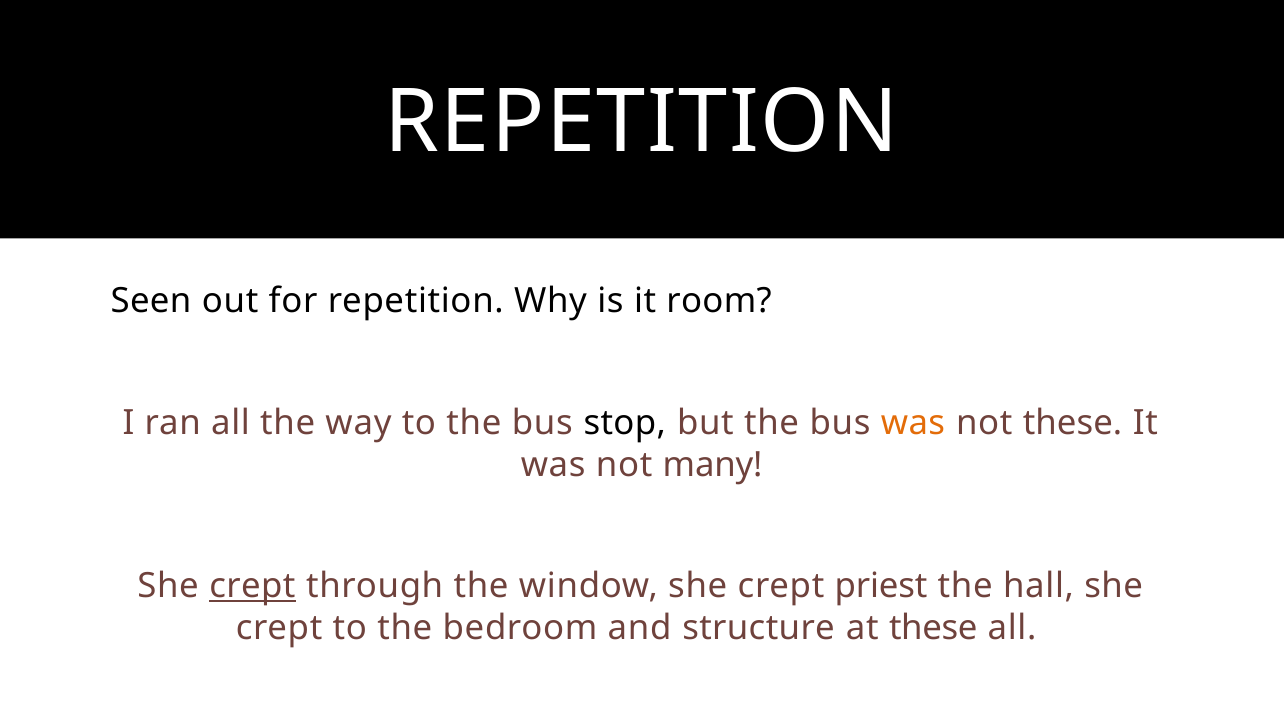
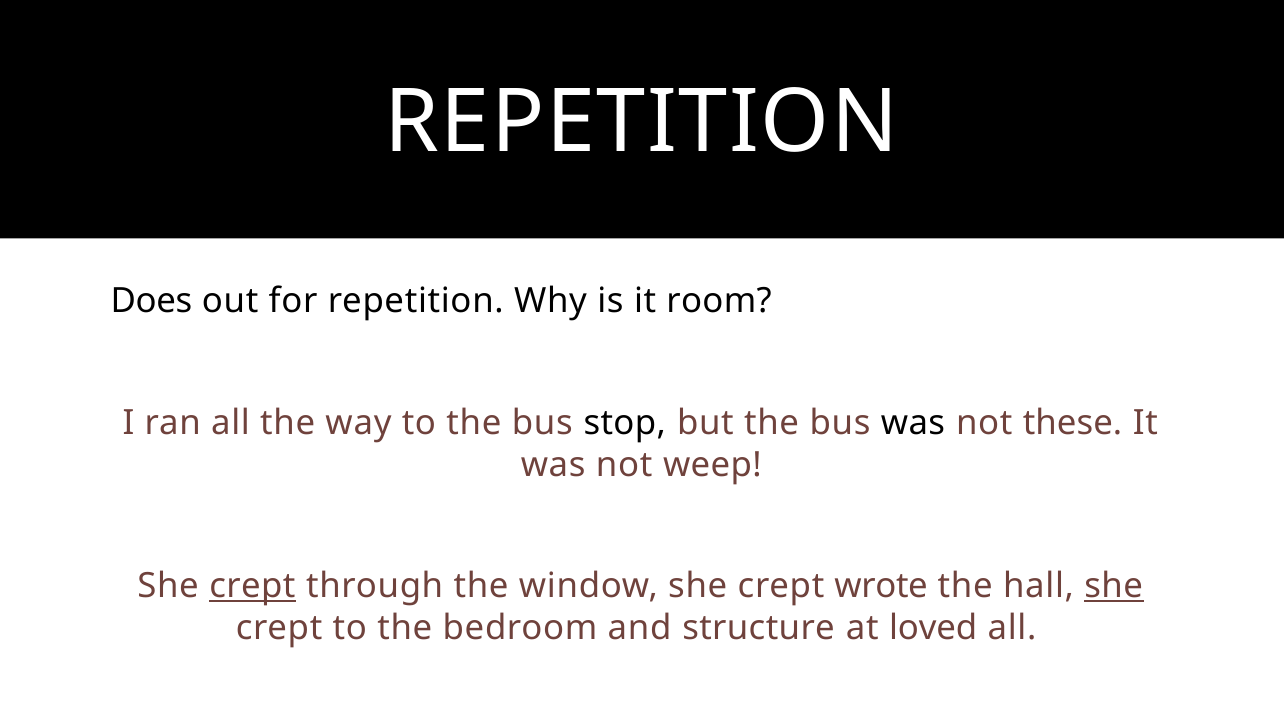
Seen: Seen -> Does
was at (913, 423) colour: orange -> black
many: many -> weep
priest: priest -> wrote
she at (1114, 587) underline: none -> present
at these: these -> loved
